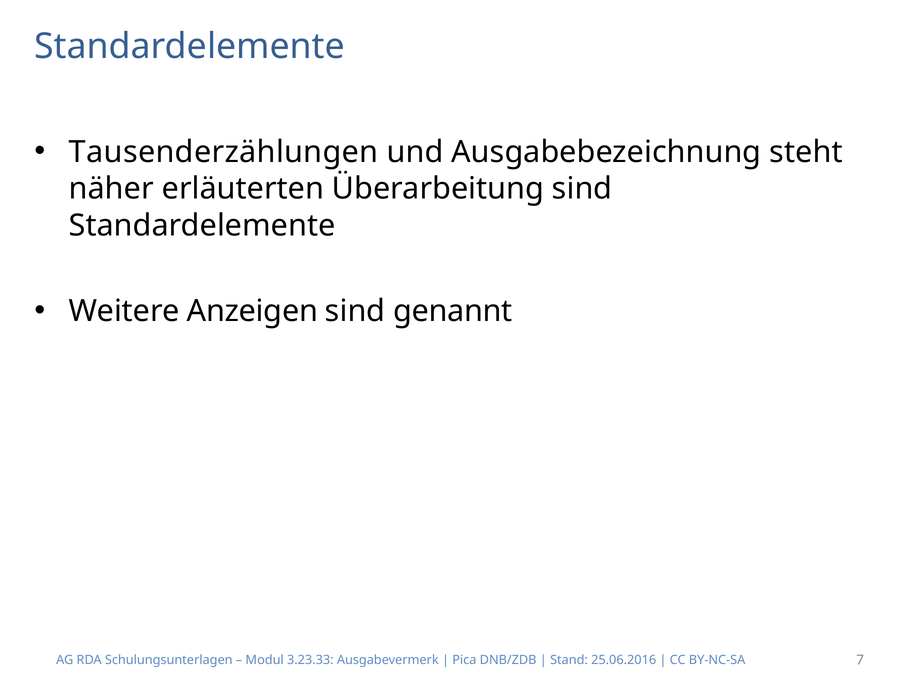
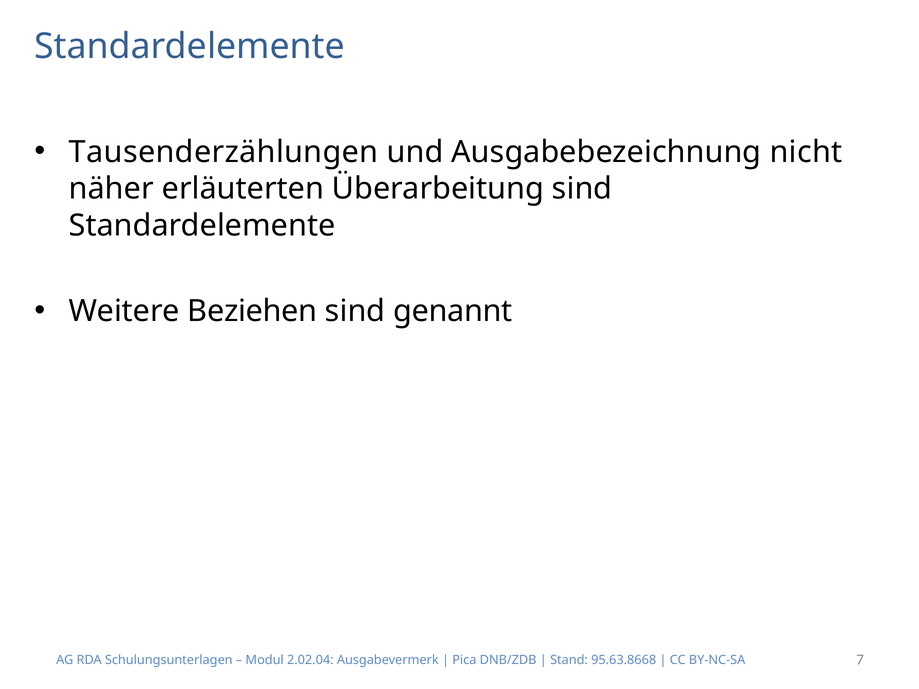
steht: steht -> nicht
Anzeigen: Anzeigen -> Beziehen
3.23.33: 3.23.33 -> 2.02.04
25.06.2016: 25.06.2016 -> 95.63.8668
